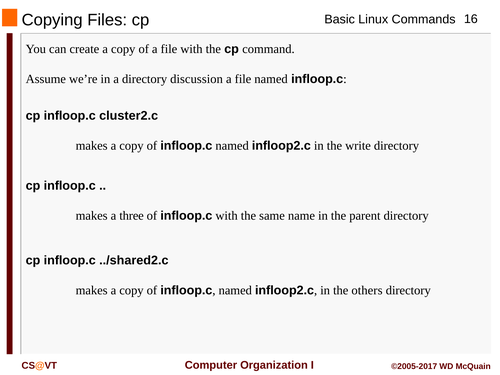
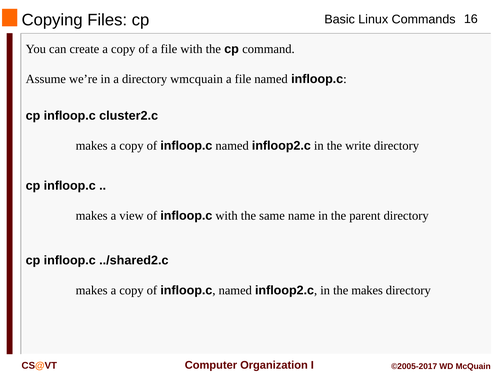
discussion: discussion -> wmcquain
three: three -> view
the others: others -> makes
